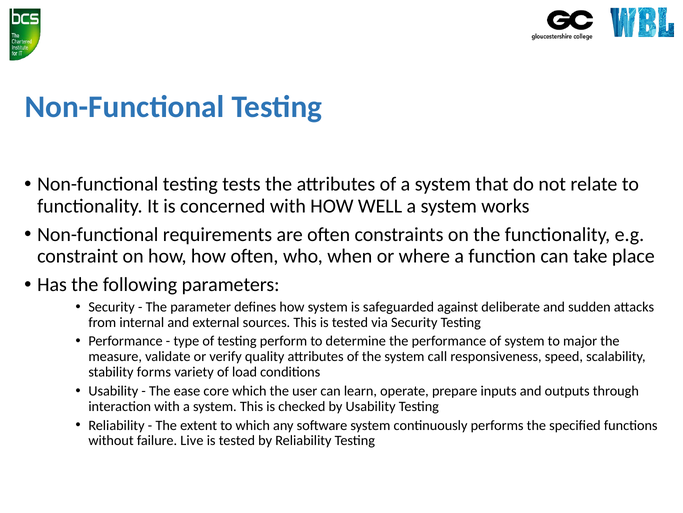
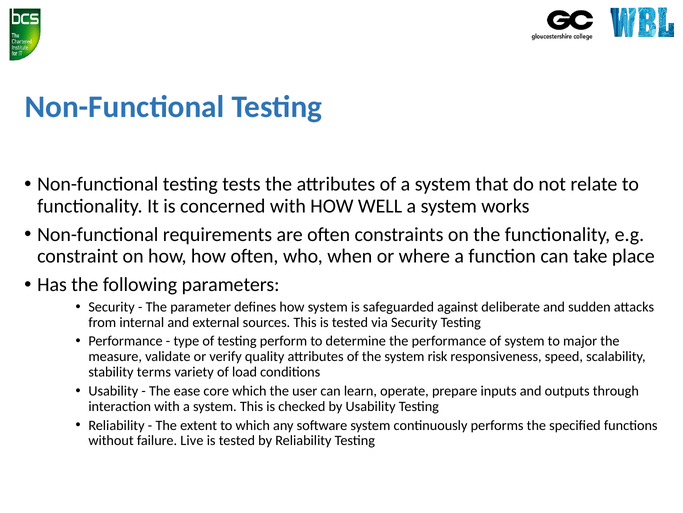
call: call -> risk
forms: forms -> terms
